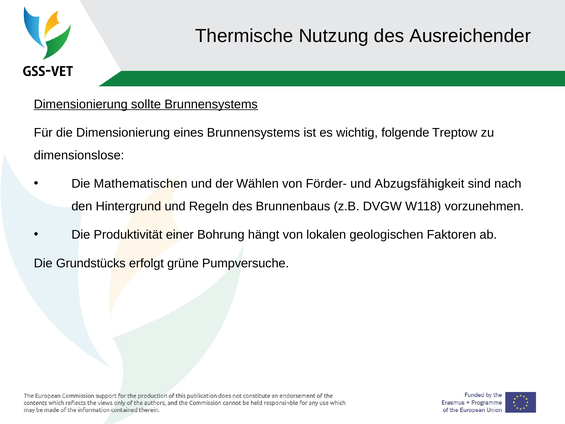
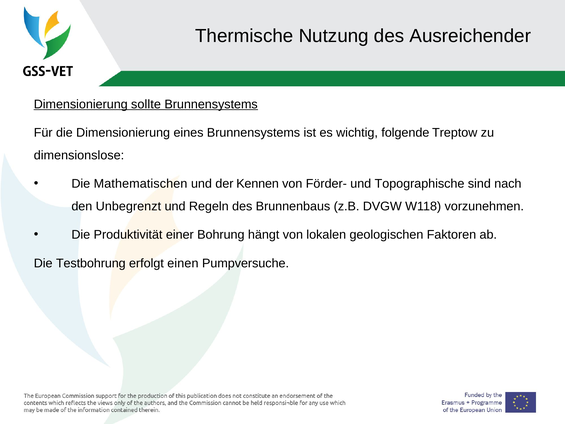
Wählen: Wählen -> Kennen
Abzugsfähigkeit: Abzugsfähigkeit -> Topographische
Hintergrund: Hintergrund -> Unbegrenzt
Grundstücks: Grundstücks -> Testbohrung
grüne: grüne -> einen
